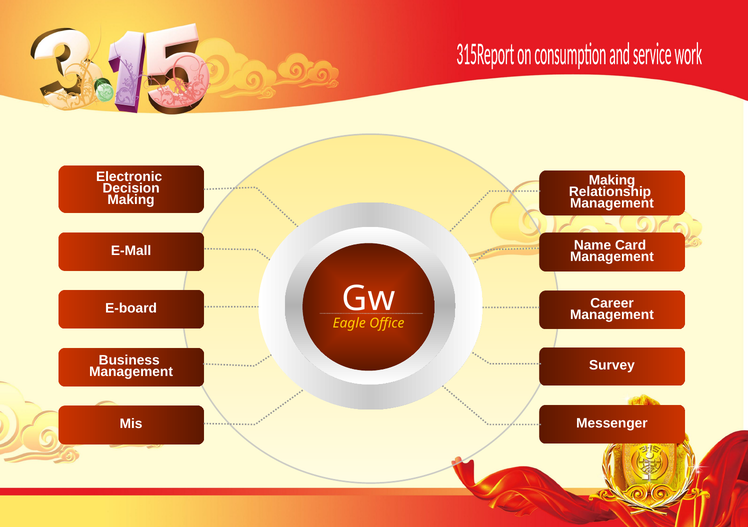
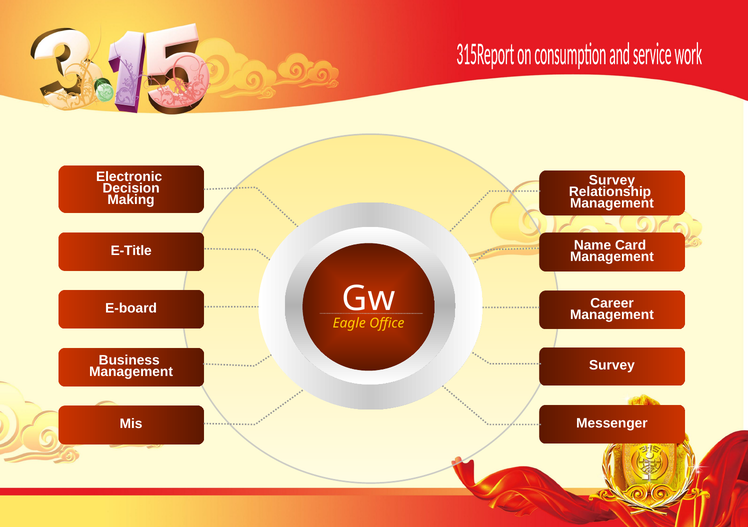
Making at (612, 180): Making -> Survey
E-Mall: E-Mall -> E-Title
